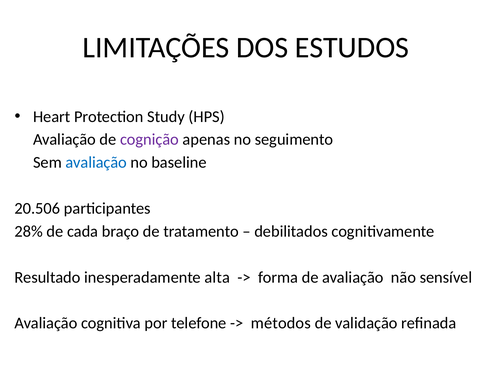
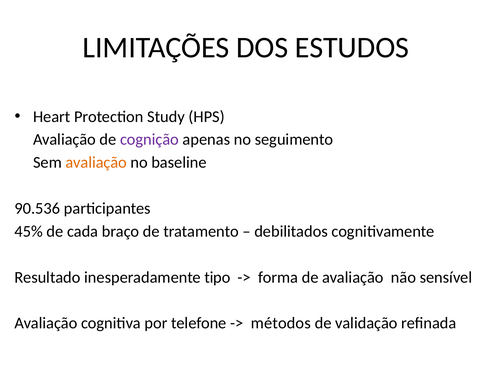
avaliação at (96, 163) colour: blue -> orange
20.506: 20.506 -> 90.536
28%: 28% -> 45%
alta: alta -> tipo
